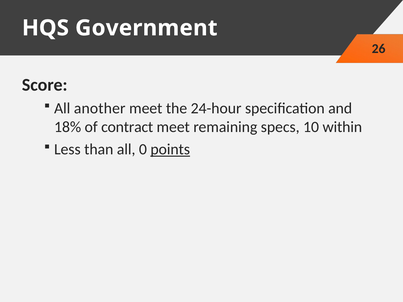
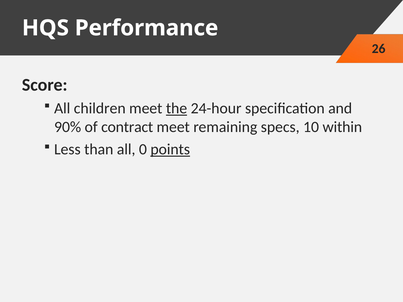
Government: Government -> Performance
another: another -> children
the underline: none -> present
18%: 18% -> 90%
